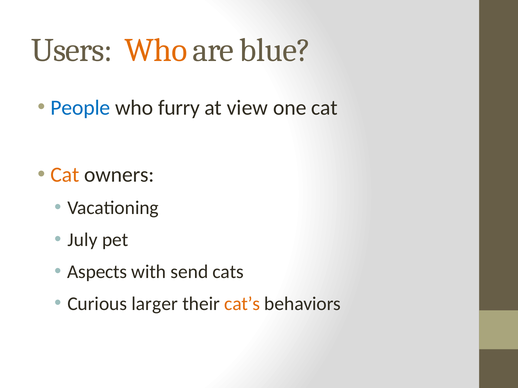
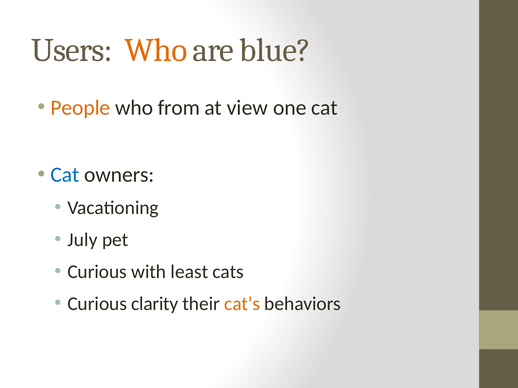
People colour: blue -> orange
furry: furry -> from
Cat at (65, 175) colour: orange -> blue
Aspects at (97, 272): Aspects -> Curious
send: send -> least
larger: larger -> clarity
